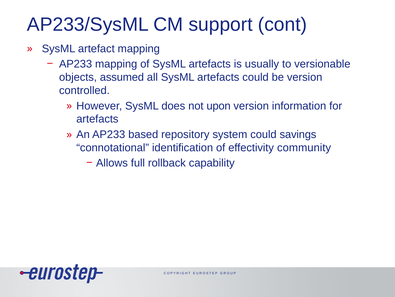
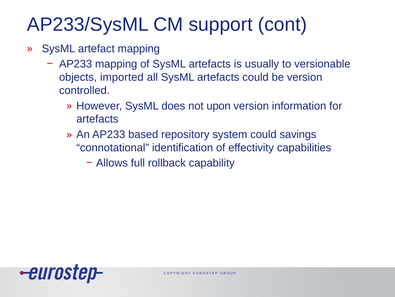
assumed: assumed -> imported
community: community -> capabilities
